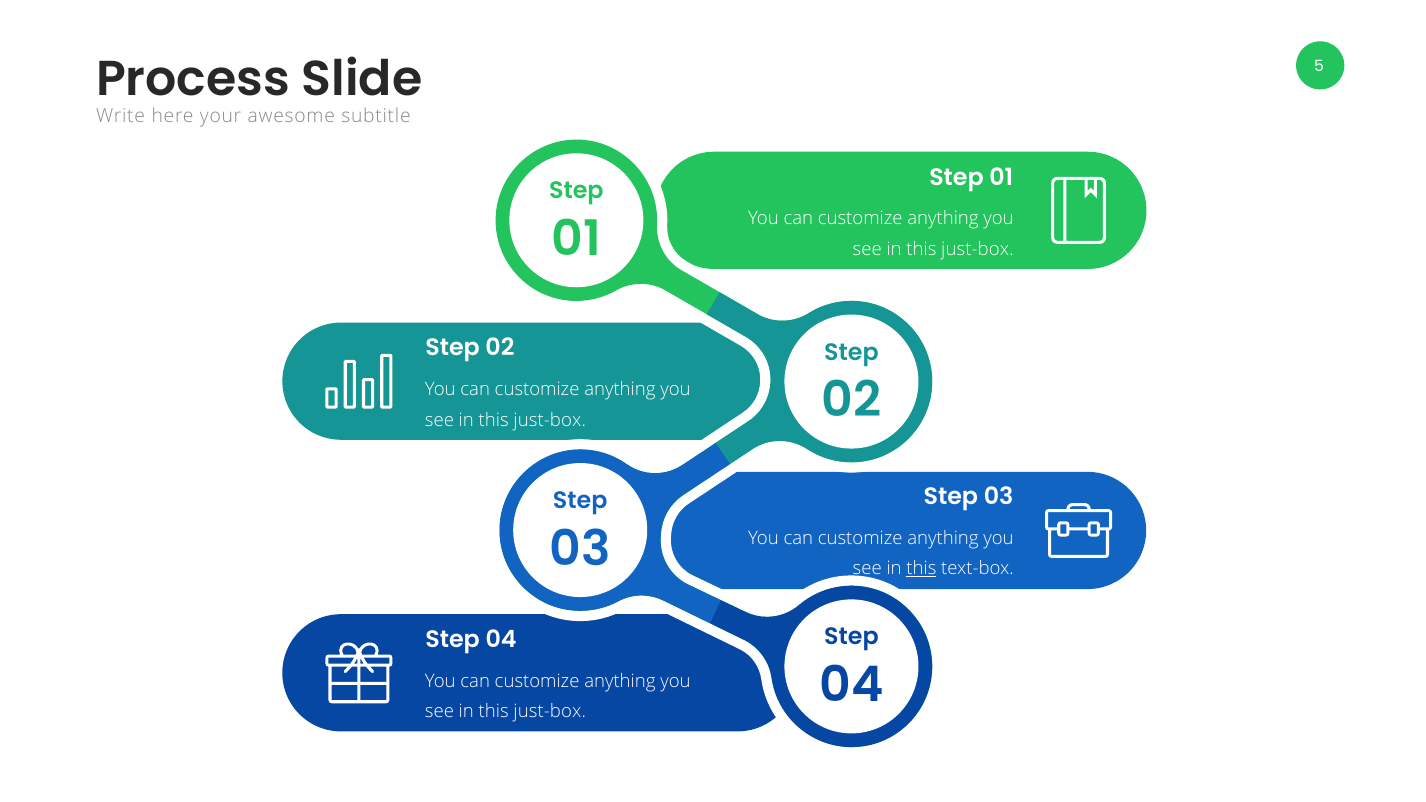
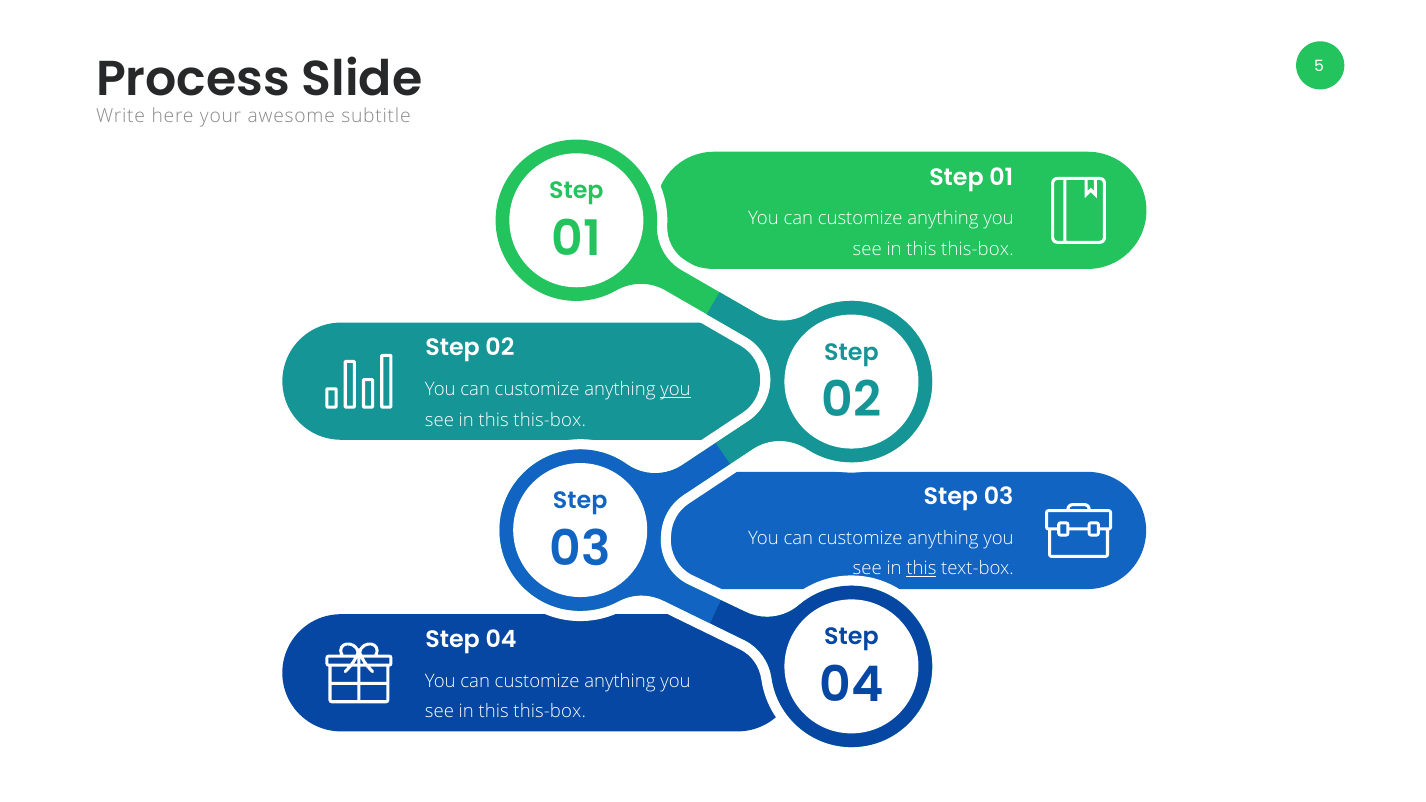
just-box at (977, 249): just-box -> this-box
you at (675, 390) underline: none -> present
just-box at (550, 420): just-box -> this-box
just-box at (550, 712): just-box -> this-box
